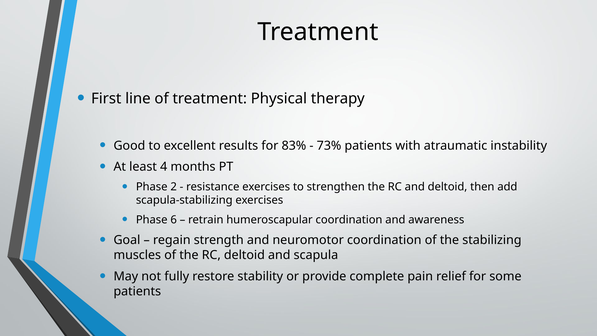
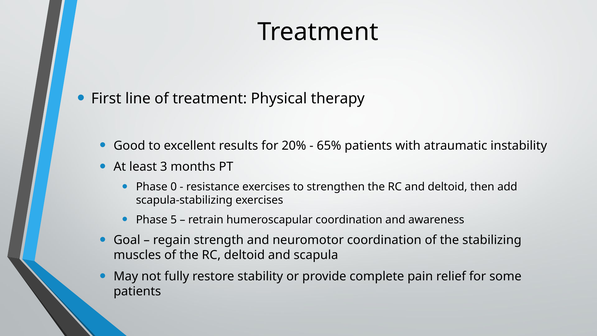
83%: 83% -> 20%
73%: 73% -> 65%
4: 4 -> 3
2: 2 -> 0
6: 6 -> 5
